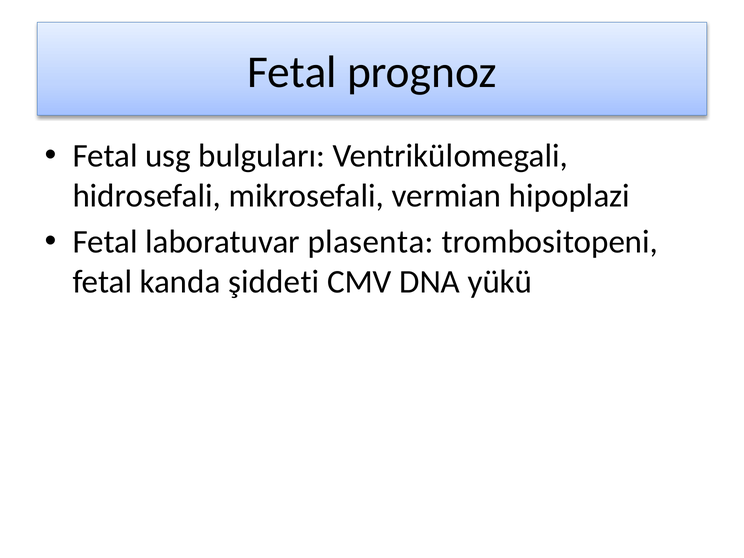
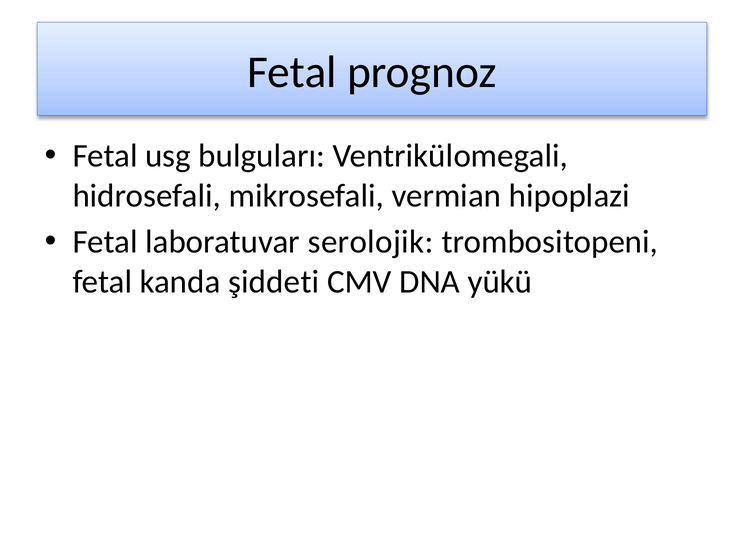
plasenta: plasenta -> serolojik
